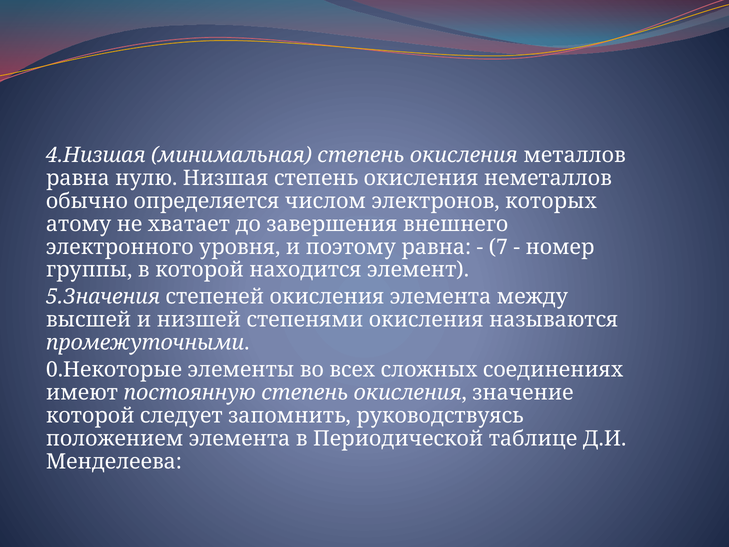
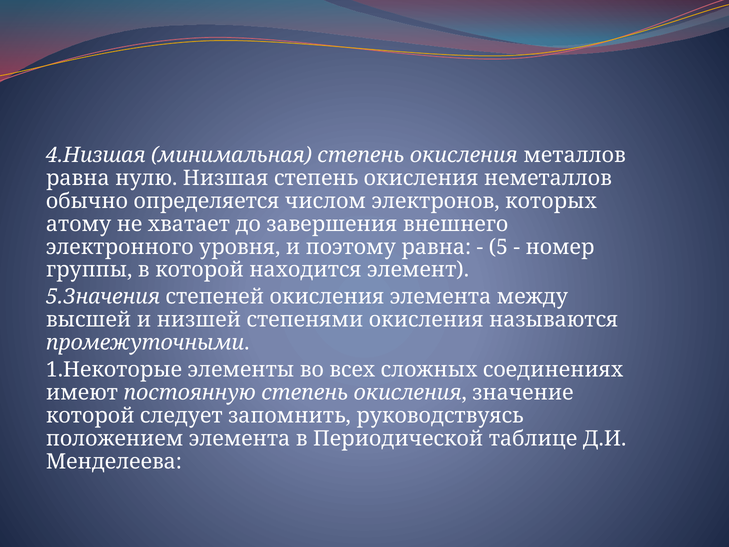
7: 7 -> 5
0.Некоторые: 0.Некоторые -> 1.Некоторые
